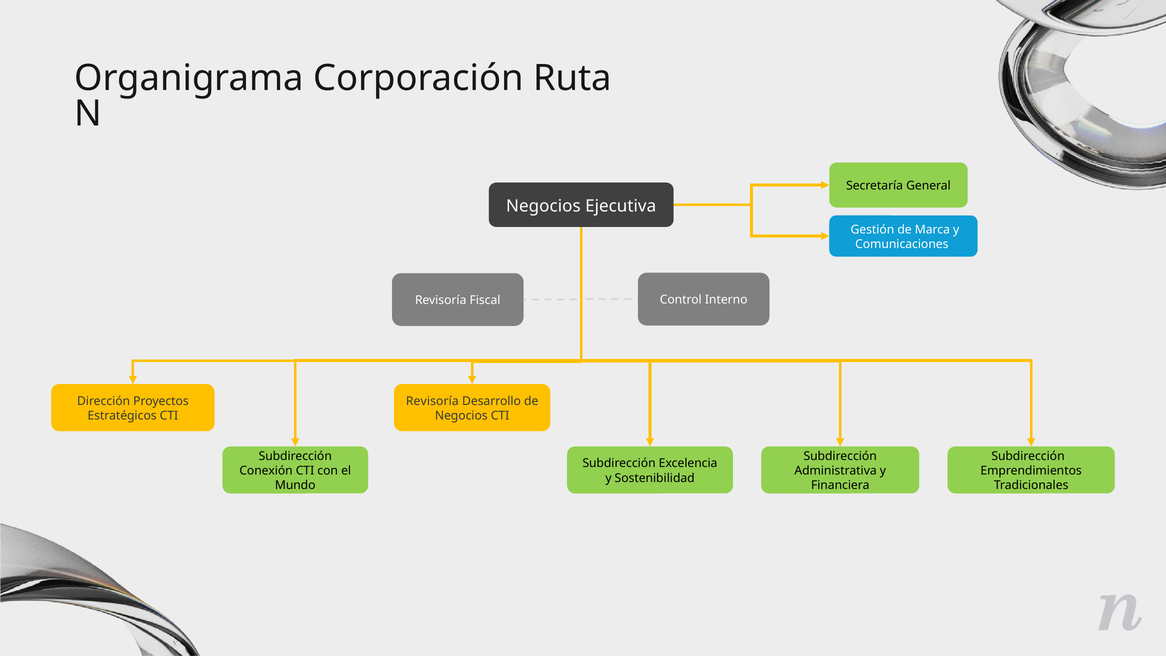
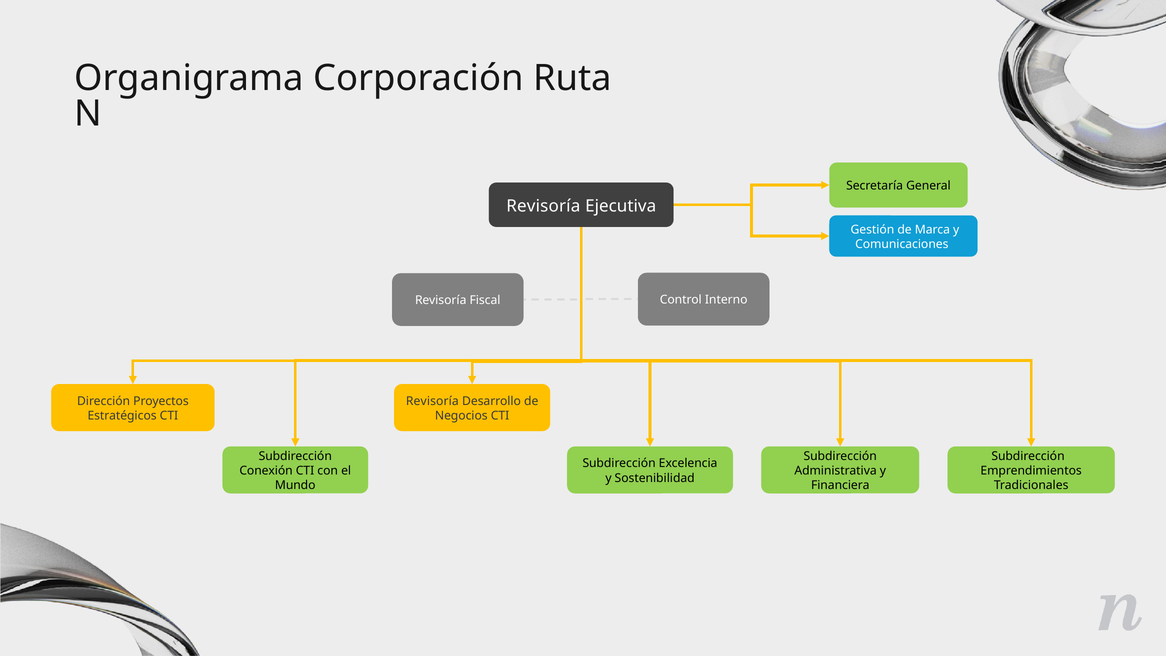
Negocios at (543, 206): Negocios -> Revisoría
